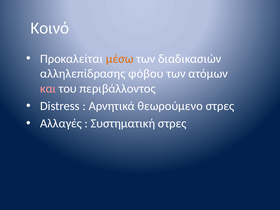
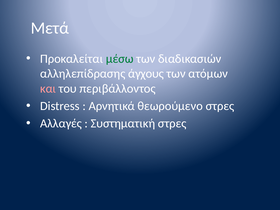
Κοινό: Κοινό -> Μετά
μέσω colour: orange -> green
φόβου: φόβου -> άγχους
